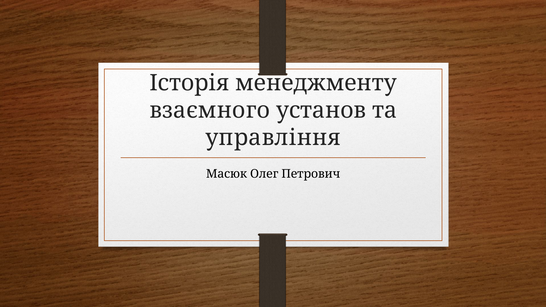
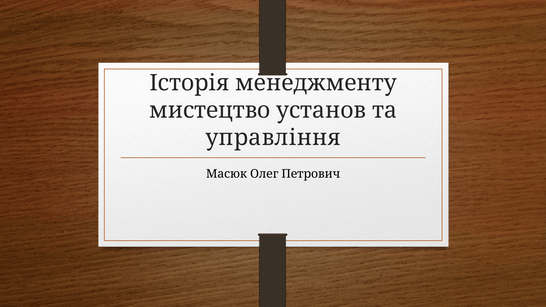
взаємного: взаємного -> мистецтво
